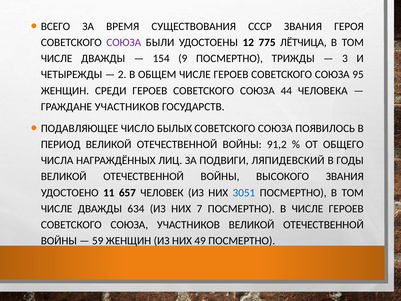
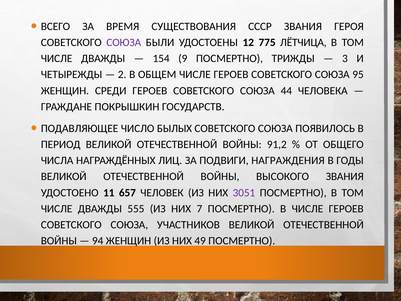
ГРАЖДАНЕ УЧАСТНИКОВ: УЧАСТНИКОВ -> ПОКРЫШКИН
ЛЯПИДЕВСКИЙ: ЛЯПИДЕВСКИЙ -> НАГРАЖДЕНИЯ
3051 colour: blue -> purple
634: 634 -> 555
59: 59 -> 94
